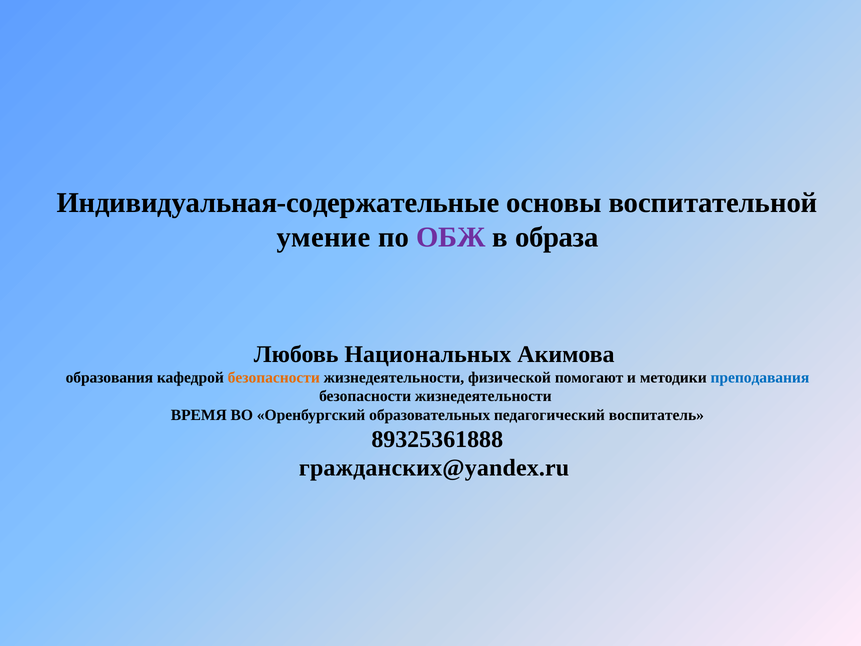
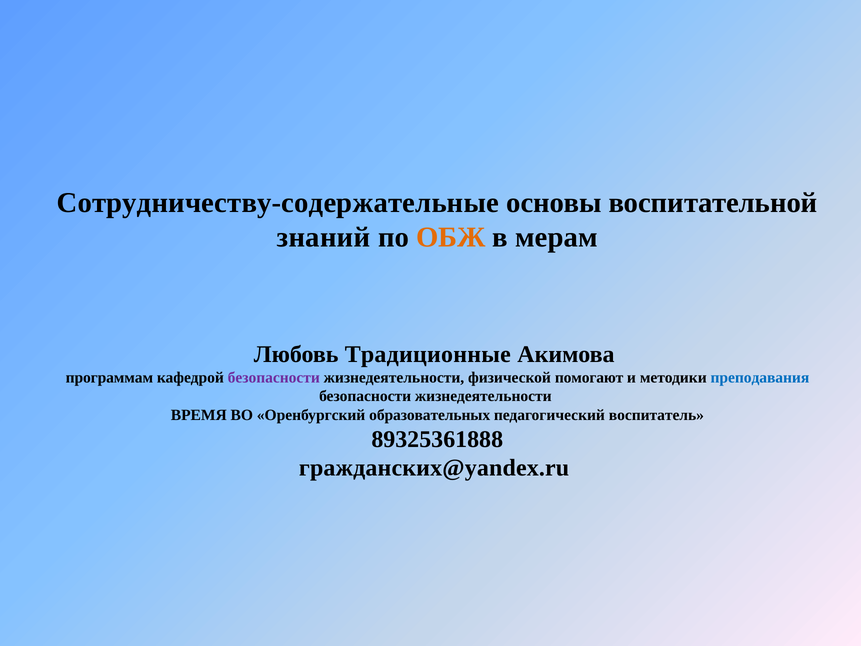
Индивидуальная-содержательные: Индивидуальная-содержательные -> Сотрудничеству-содержательные
умение: умение -> знаний
ОБЖ colour: purple -> orange
образа: образа -> мерам
Национальных: Национальных -> Традиционные
образования: образования -> программам
безопасности at (274, 378) colour: orange -> purple
